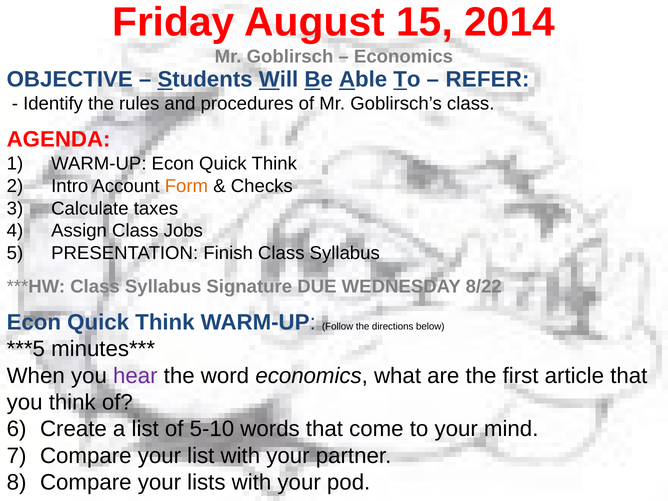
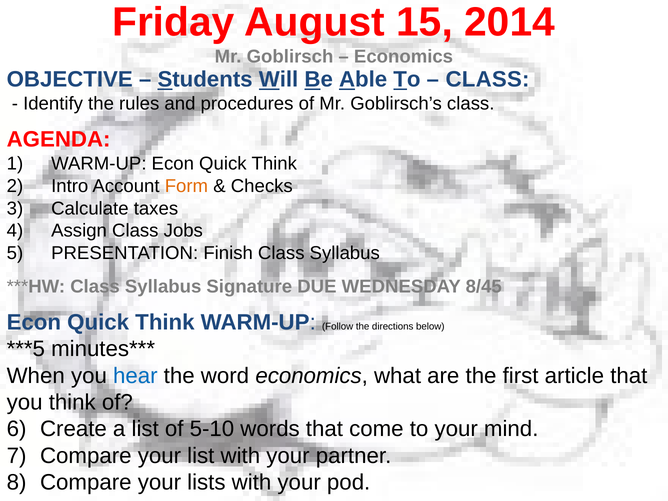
REFER at (488, 79): REFER -> CLASS
8/22: 8/22 -> 8/45
hear colour: purple -> blue
